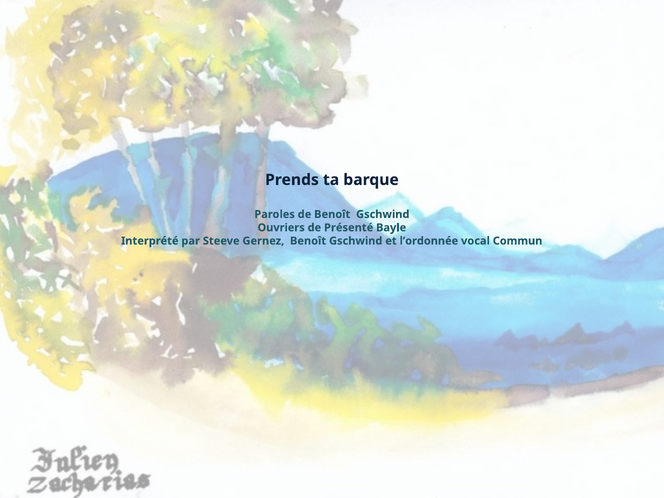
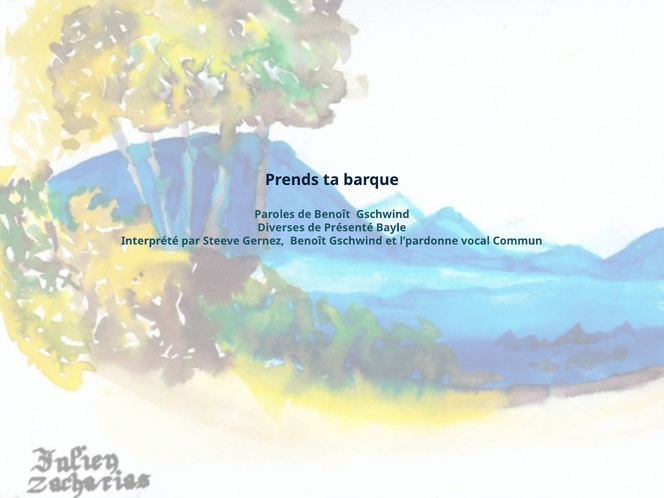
Ouvriers: Ouvriers -> Diverses
l’ordonnée: l’ordonnée -> l’pardonne
